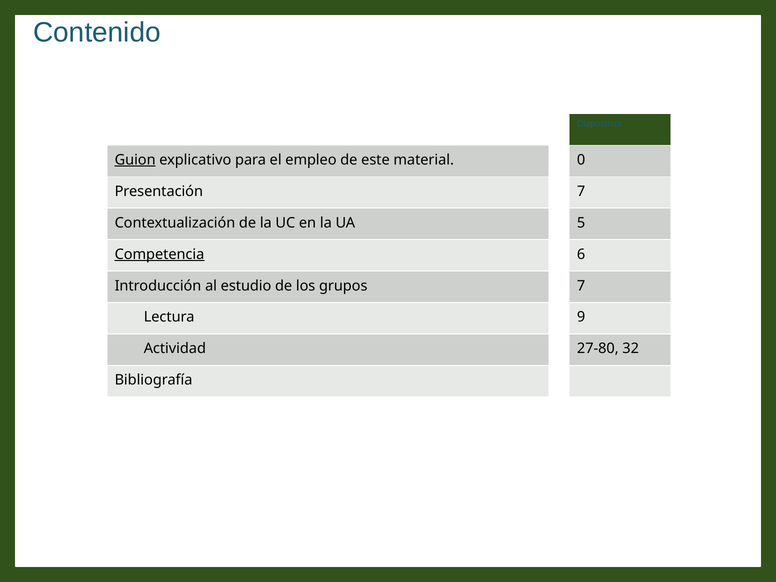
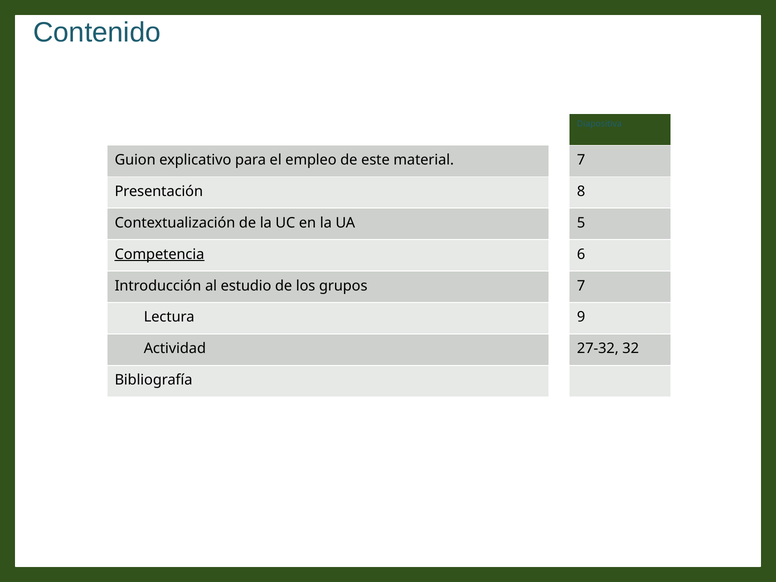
Guion underline: present -> none
material 0: 0 -> 7
Presentación 7: 7 -> 8
27-80: 27-80 -> 27-32
